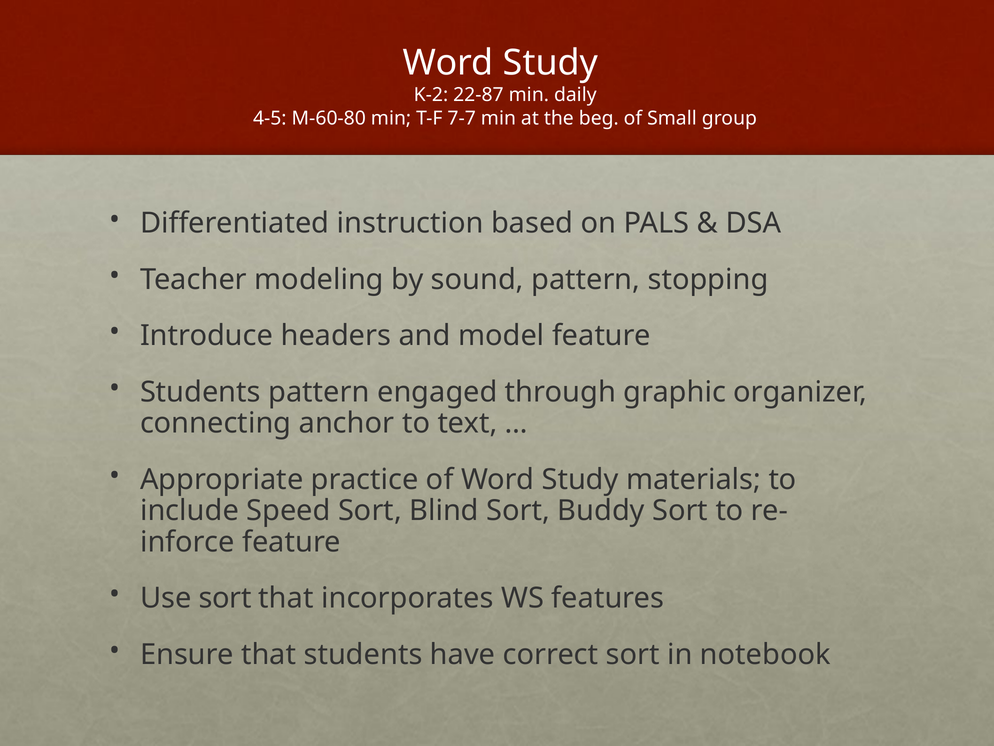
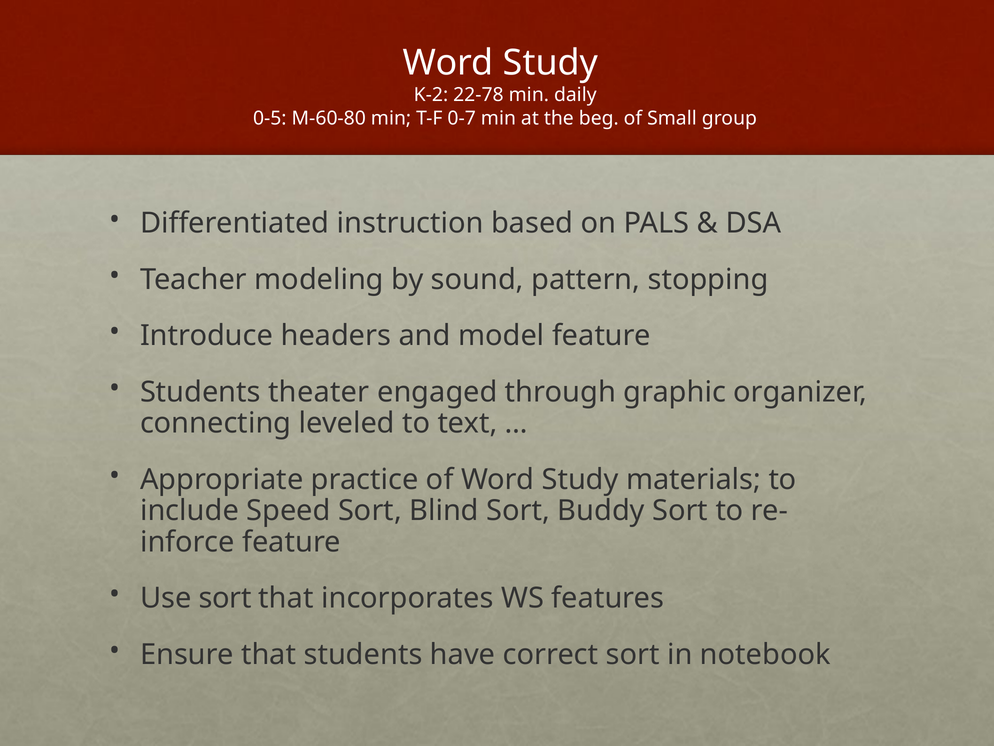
22-87: 22-87 -> 22-78
4-5: 4-5 -> 0-5
7-7: 7-7 -> 0-7
Students pattern: pattern -> theater
anchor: anchor -> leveled
